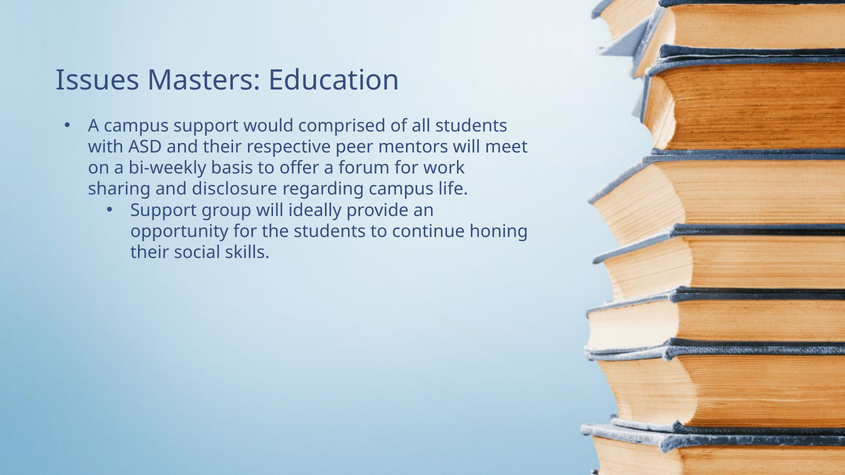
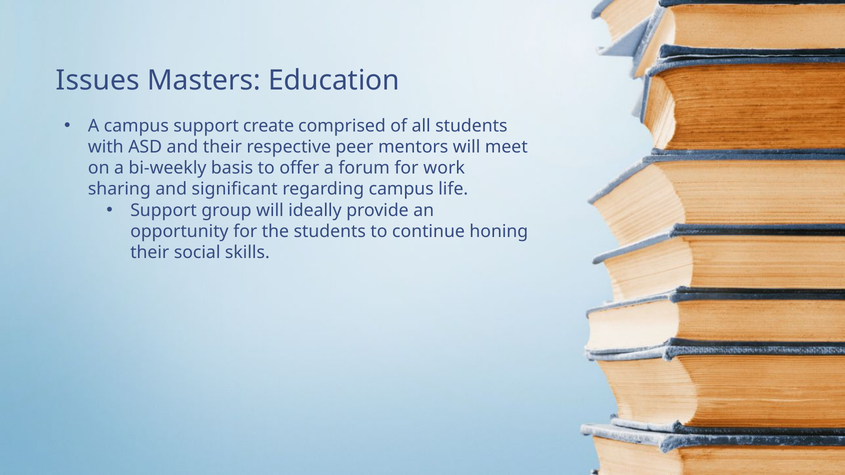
would: would -> create
disclosure: disclosure -> significant
